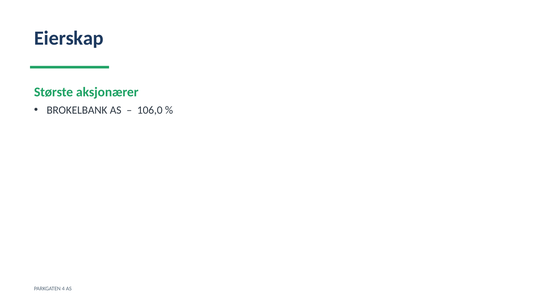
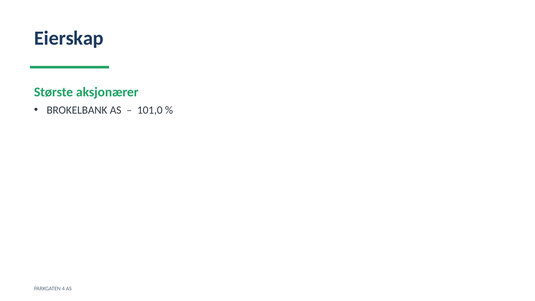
106,0: 106,0 -> 101,0
